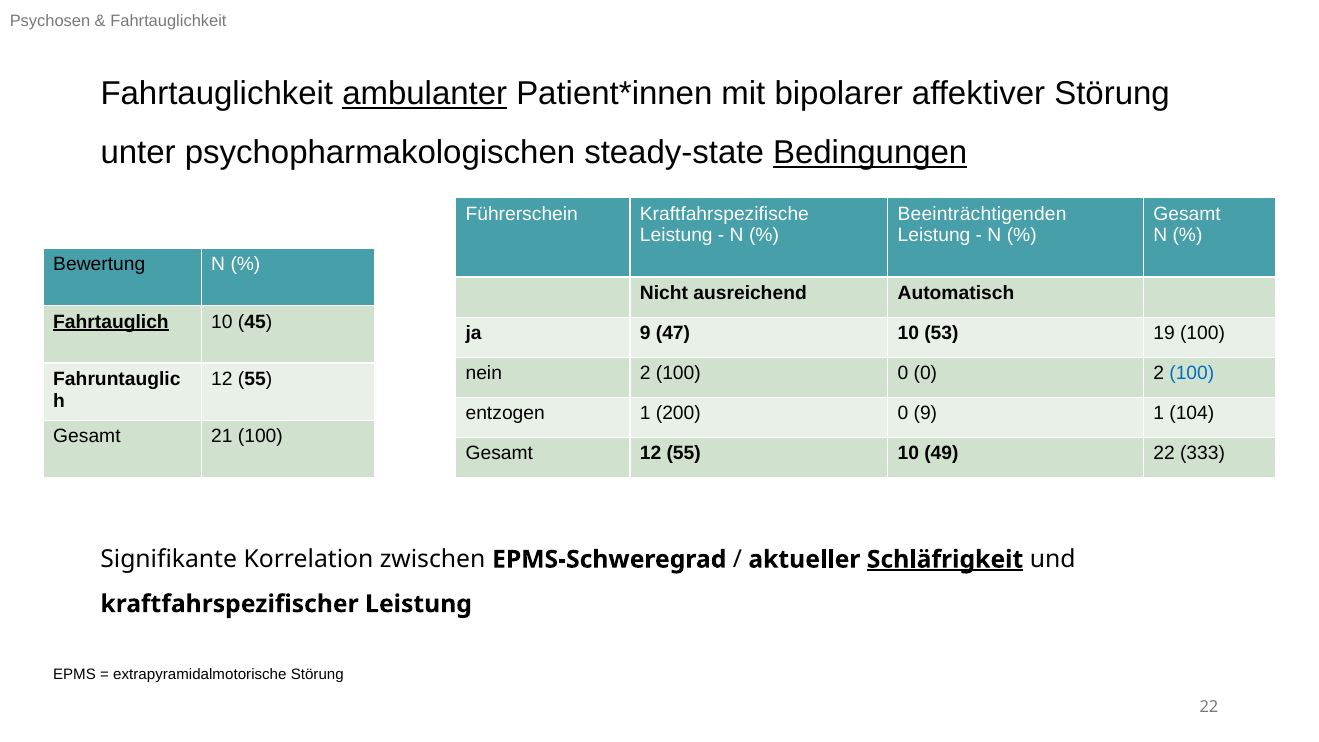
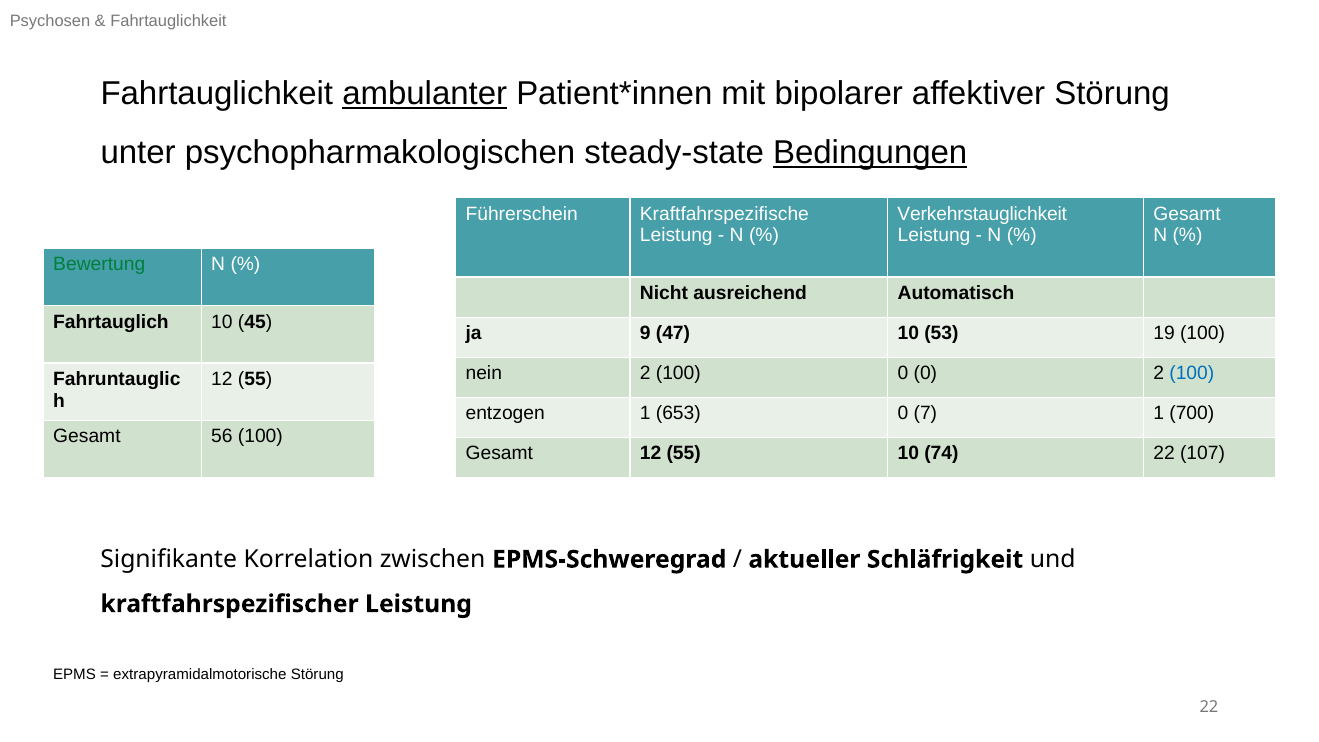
Beeinträchtigenden: Beeinträchtigenden -> Verkehrstauglichkeit
Bewertung colour: black -> green
Fahrtauglich underline: present -> none
200: 200 -> 653
0 9: 9 -> 7
104: 104 -> 700
21: 21 -> 56
49: 49 -> 74
333: 333 -> 107
Schläfrigkeit underline: present -> none
